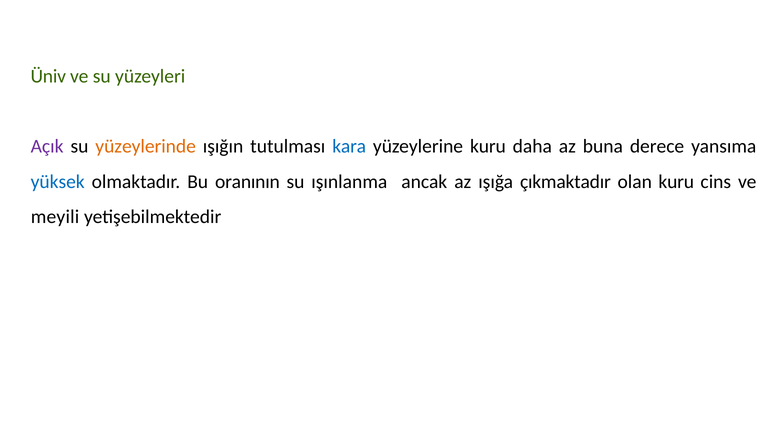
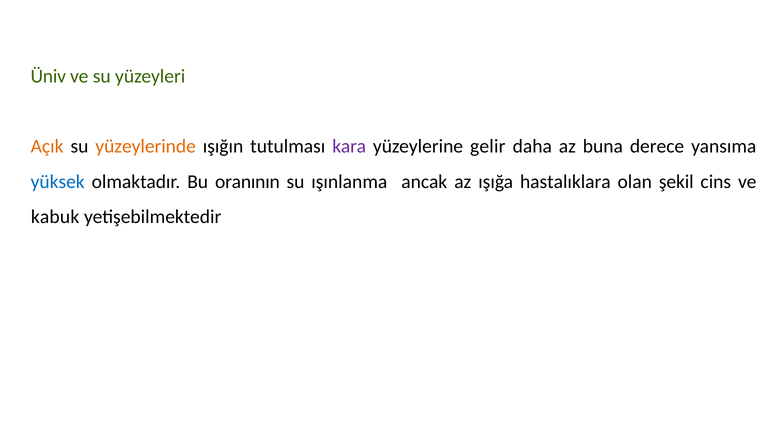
Açık colour: purple -> orange
kara colour: blue -> purple
yüzeylerine kuru: kuru -> gelir
çıkmaktadır: çıkmaktadır -> hastalıklara
olan kuru: kuru -> şekil
meyili: meyili -> kabuk
